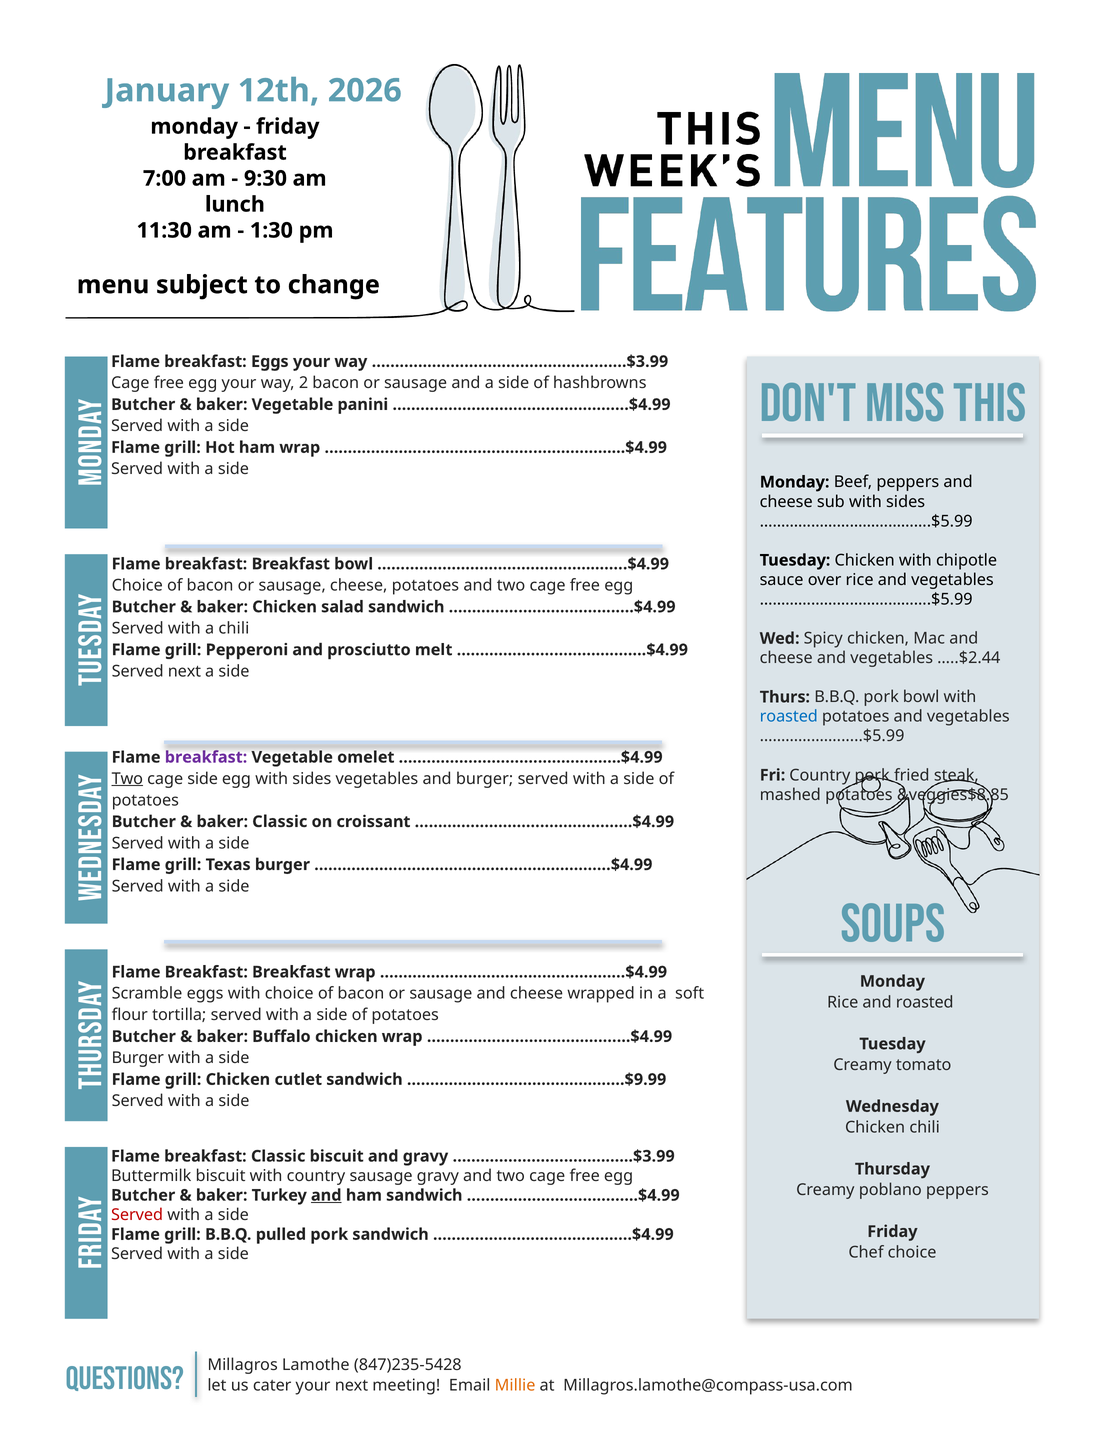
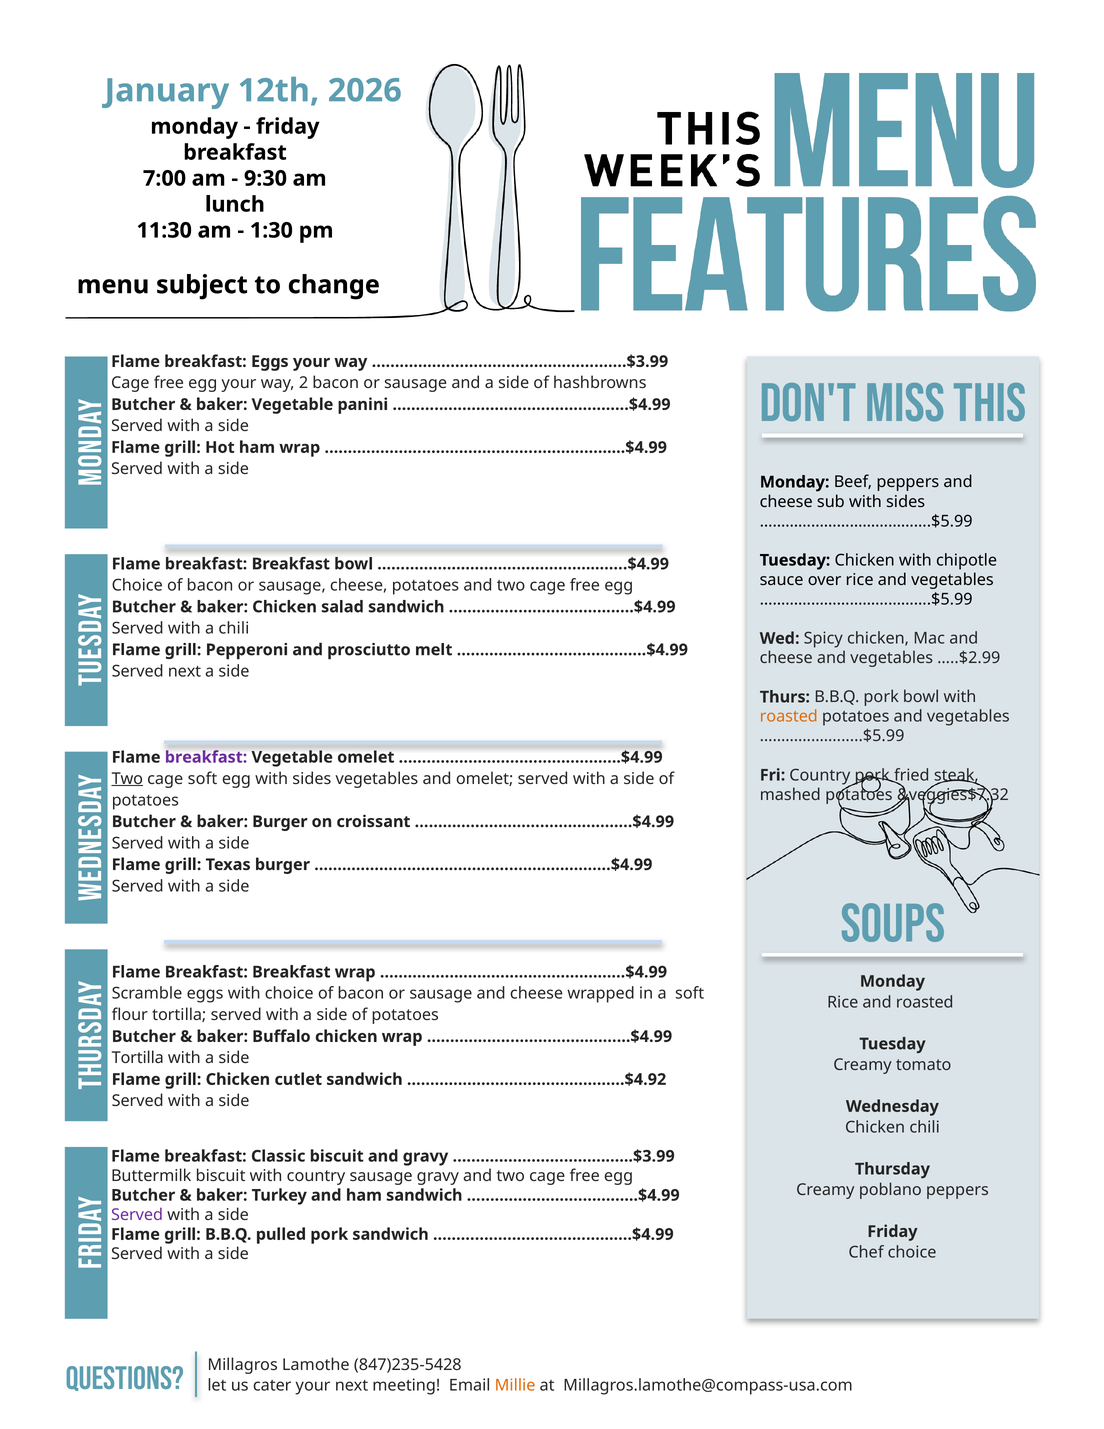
…..$2.44: …..$2.44 -> …..$2.99
roasted at (789, 716) colour: blue -> orange
cage side: side -> soft
and burger: burger -> omelet
&veggies$8.85: &veggies$8.85 -> &veggies$7.32
baker Classic: Classic -> Burger
Burger at (138, 1058): Burger -> Tortilla
………………………………….…….$9.99: ………………………………….…….$9.99 -> ………………………………….…….$4.92
and at (326, 1195) underline: present -> none
Served at (137, 1215) colour: red -> purple
